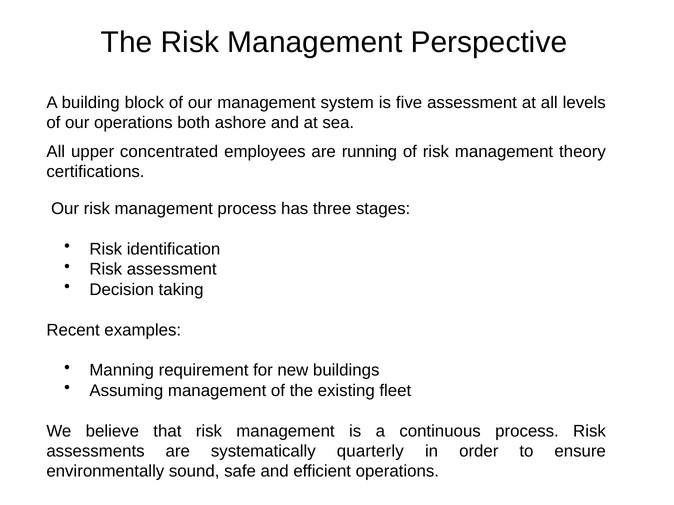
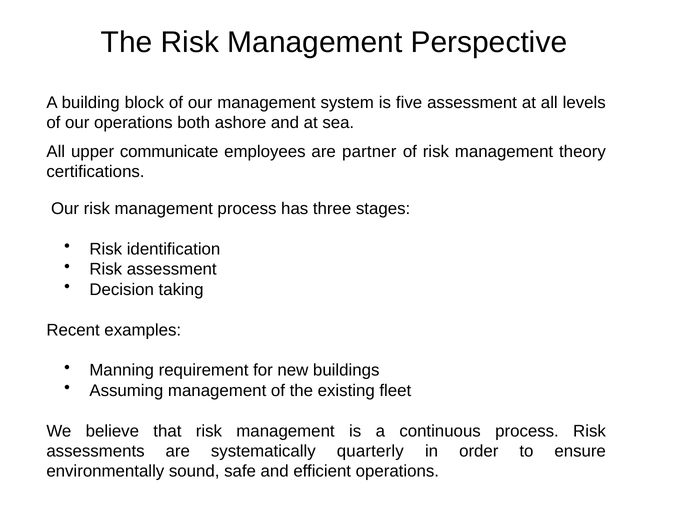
concentrated: concentrated -> communicate
running: running -> partner
